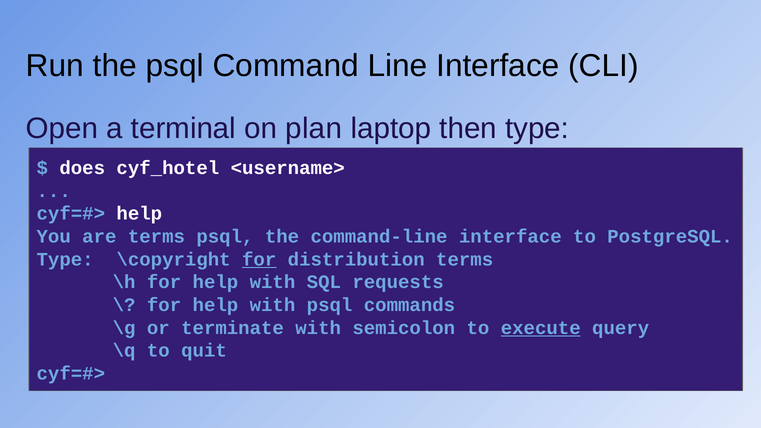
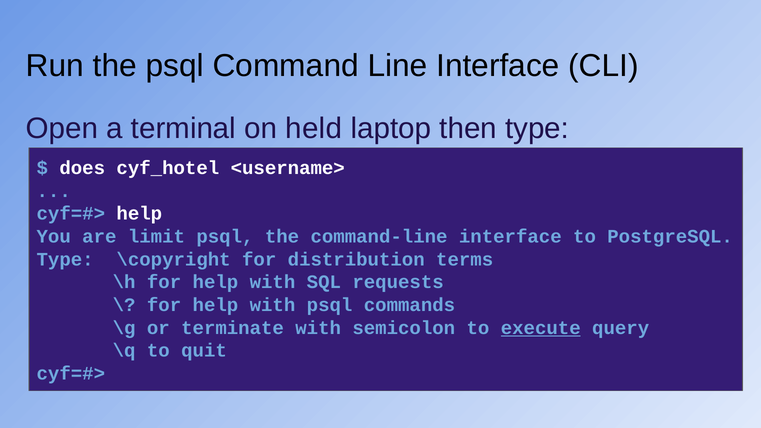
plan: plan -> held
are terms: terms -> limit
for at (259, 259) underline: present -> none
